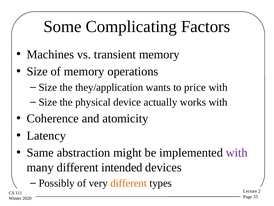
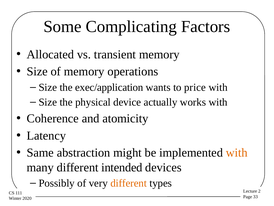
Machines: Machines -> Allocated
they/application: they/application -> exec/application
with at (237, 152) colour: purple -> orange
